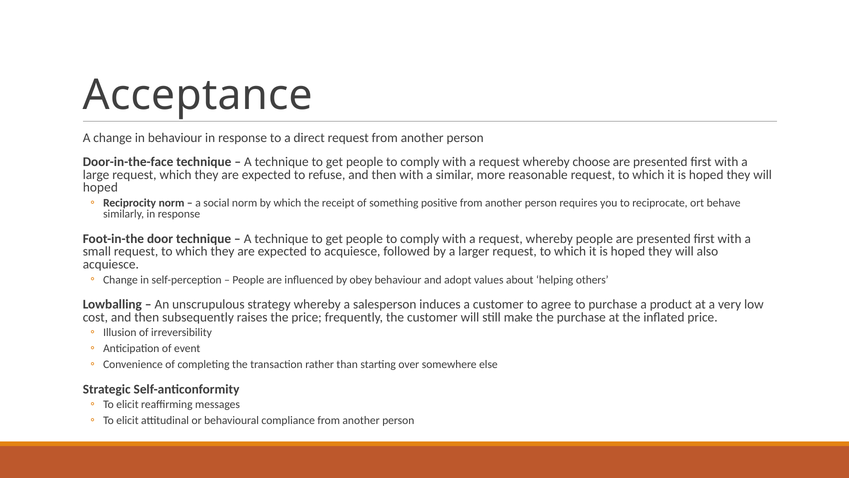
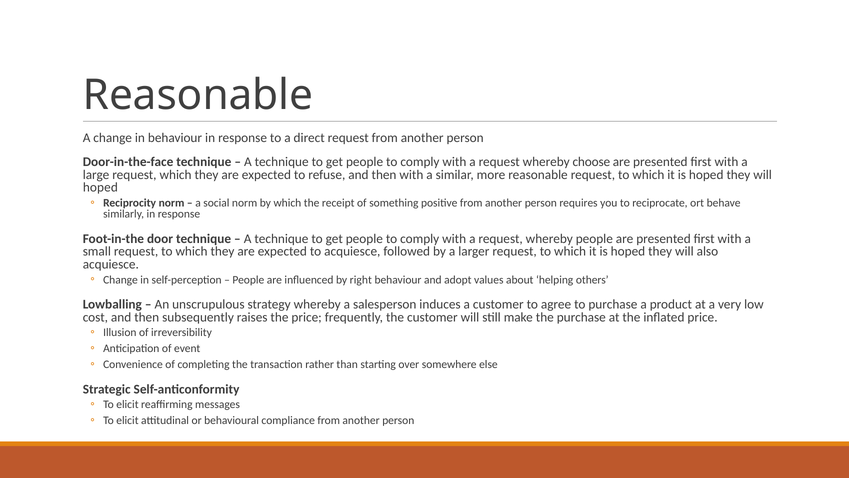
Acceptance at (198, 95): Acceptance -> Reasonable
obey: obey -> right
